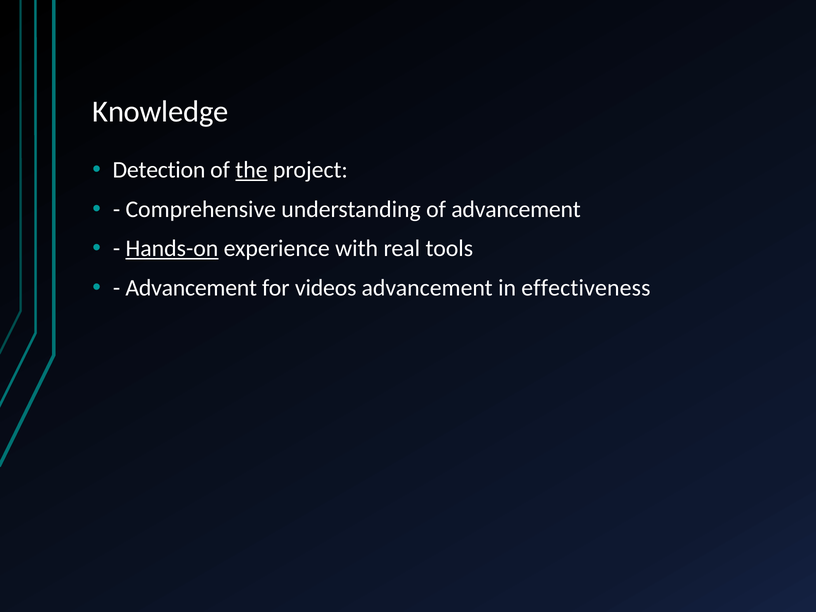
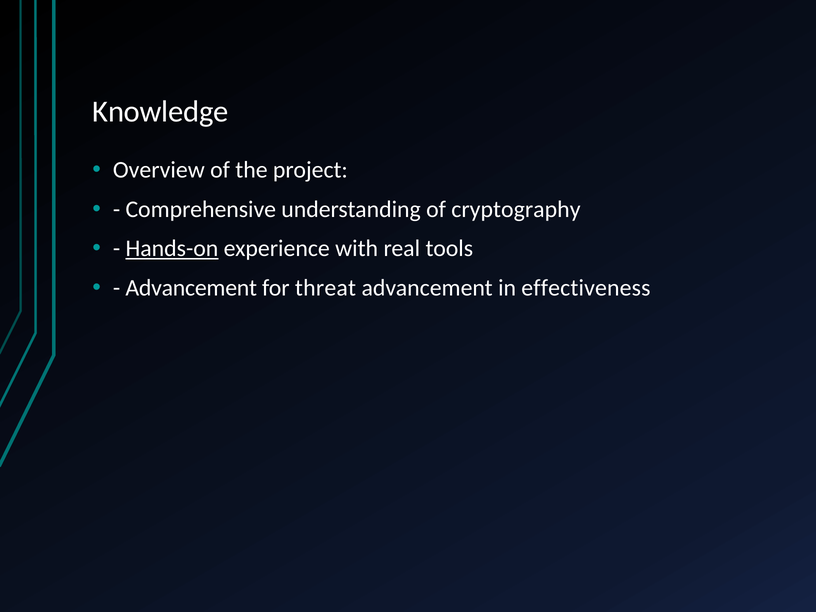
Detection: Detection -> Overview
the underline: present -> none
of advancement: advancement -> cryptography
videos: videos -> threat
